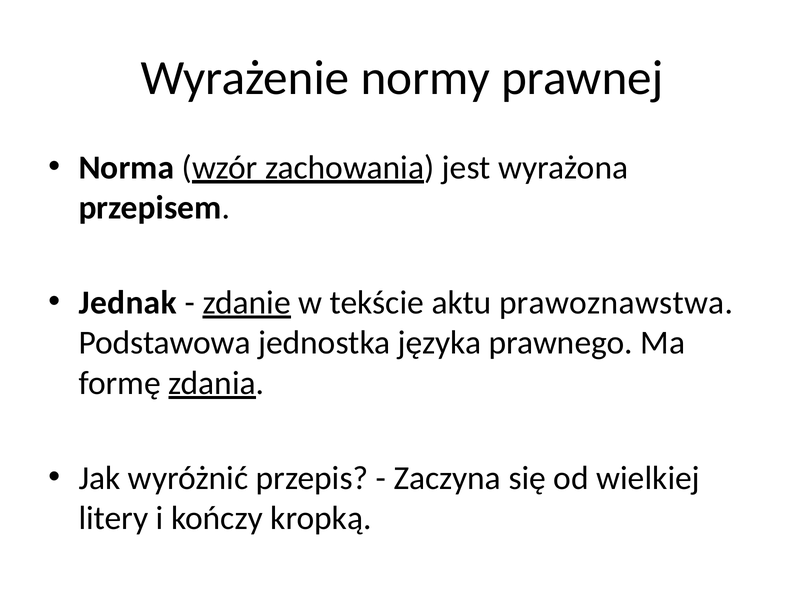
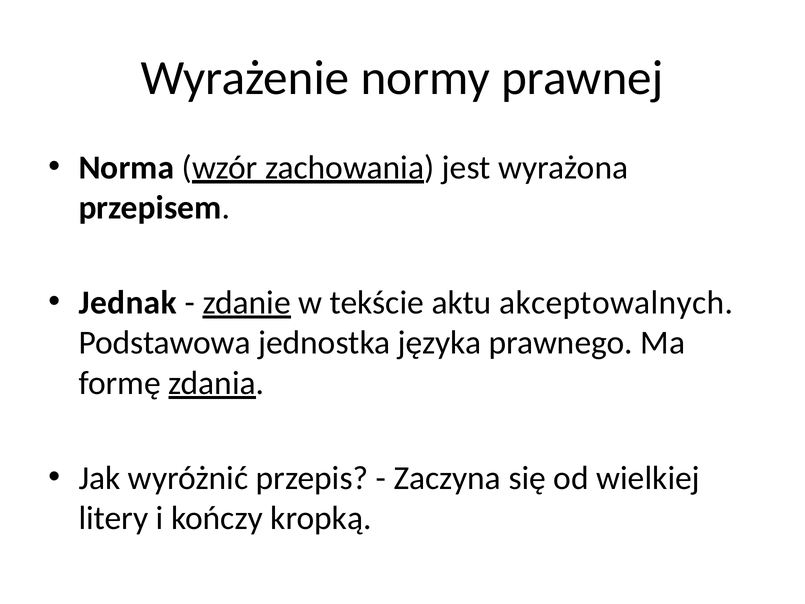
prawoznawstwa: prawoznawstwa -> akceptowalnych
